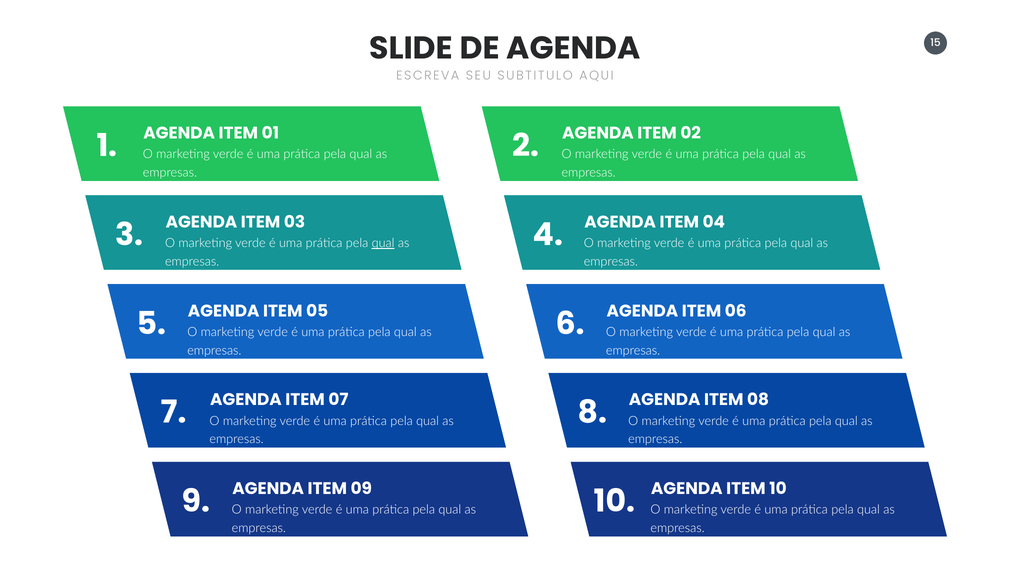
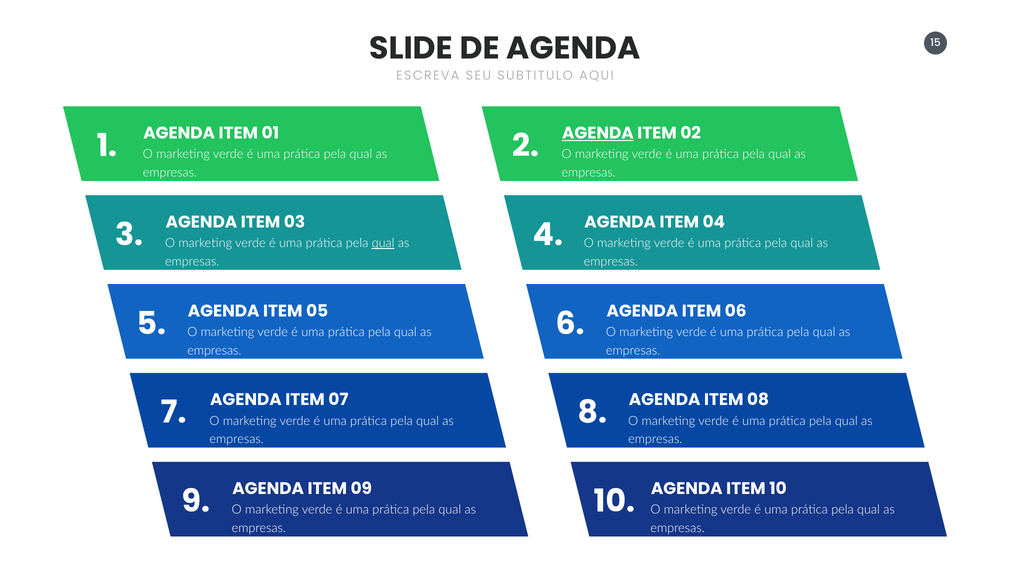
AGENDA at (598, 133) underline: none -> present
